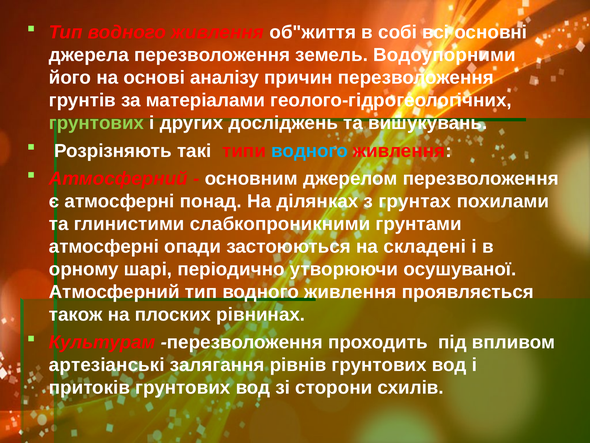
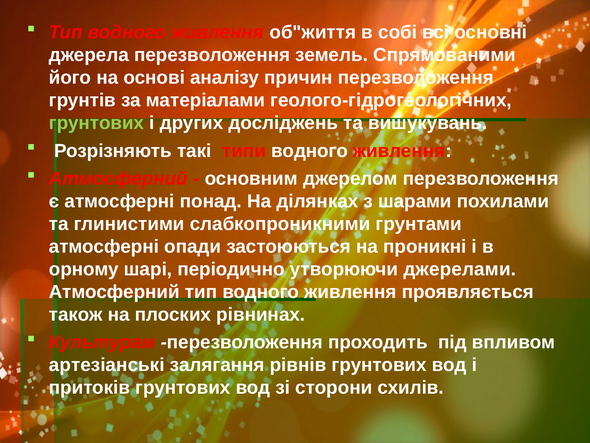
Водоупорними: Водоупорними -> Спрямованими
водного at (309, 151) colour: light blue -> white
грунтах: грунтах -> шарами
складені: складені -> проникні
осушуваної: осушуваної -> джерелами
